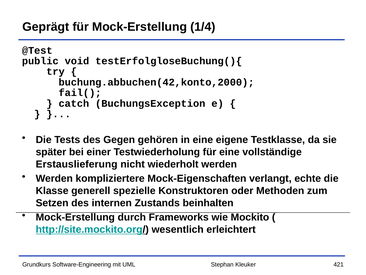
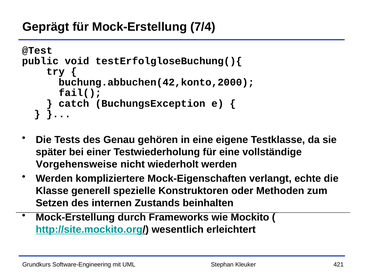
1/4: 1/4 -> 7/4
Gegen: Gegen -> Genau
Erstauslieferung: Erstauslieferung -> Vorgehensweise
